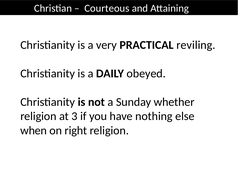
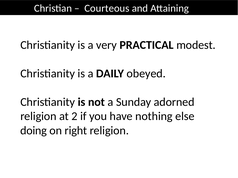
reviling: reviling -> modest
whether: whether -> adorned
3: 3 -> 2
when: when -> doing
